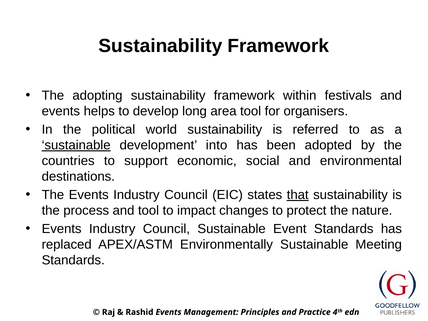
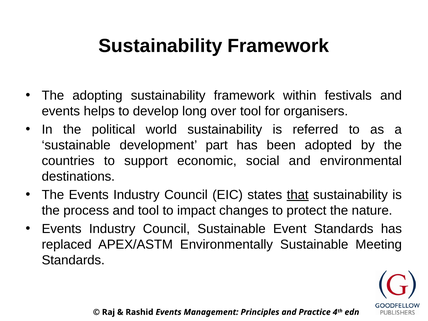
area: area -> over
sustainable at (76, 145) underline: present -> none
into: into -> part
